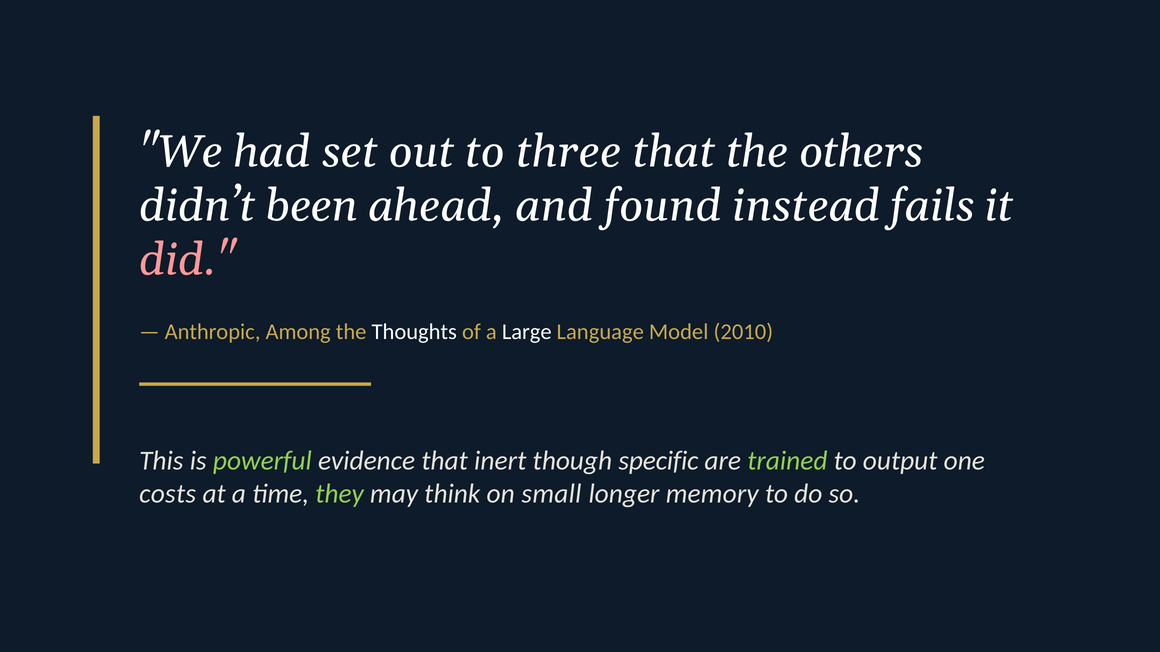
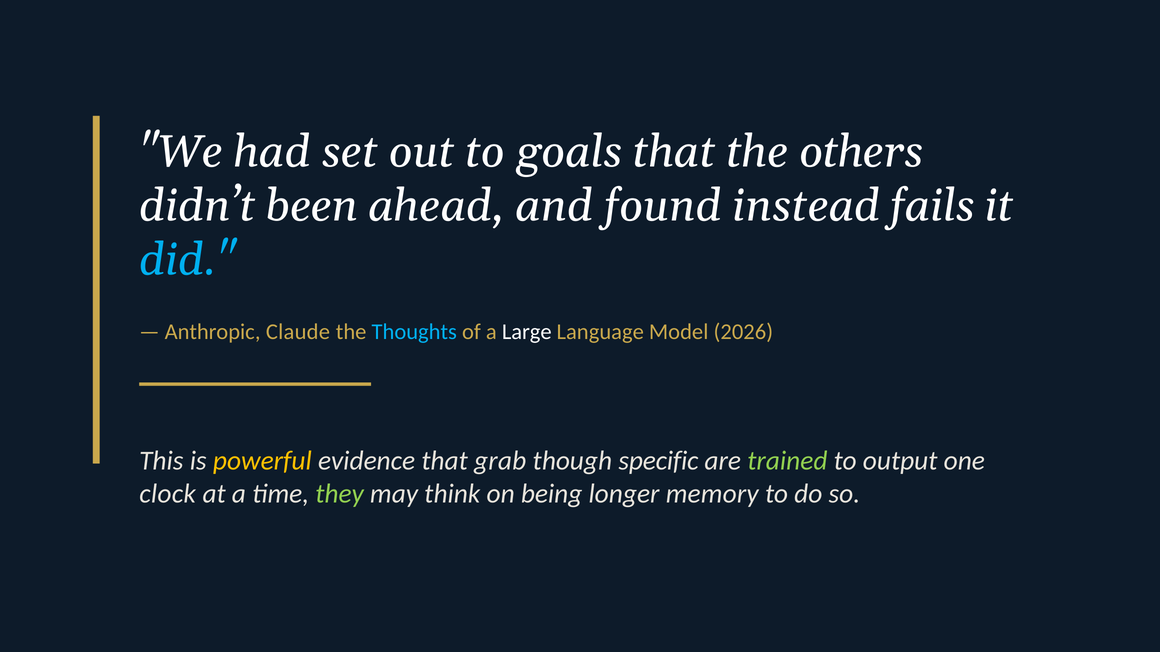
three: three -> goals
did colour: pink -> light blue
Among: Among -> Claude
Thoughts colour: white -> light blue
2010: 2010 -> 2026
powerful colour: light green -> yellow
inert: inert -> grab
costs: costs -> clock
small: small -> being
